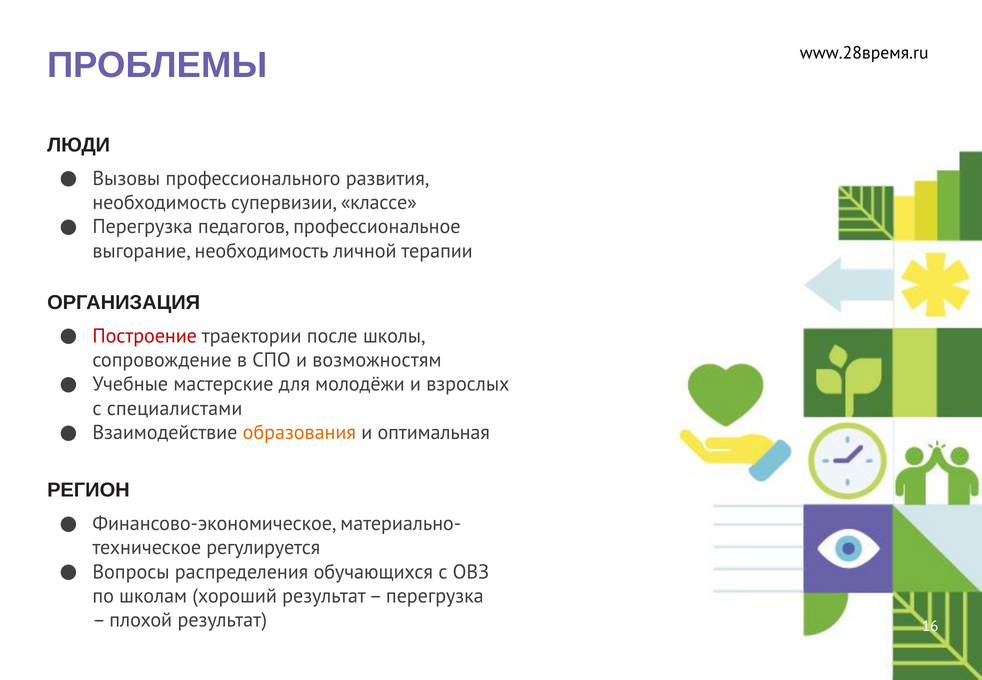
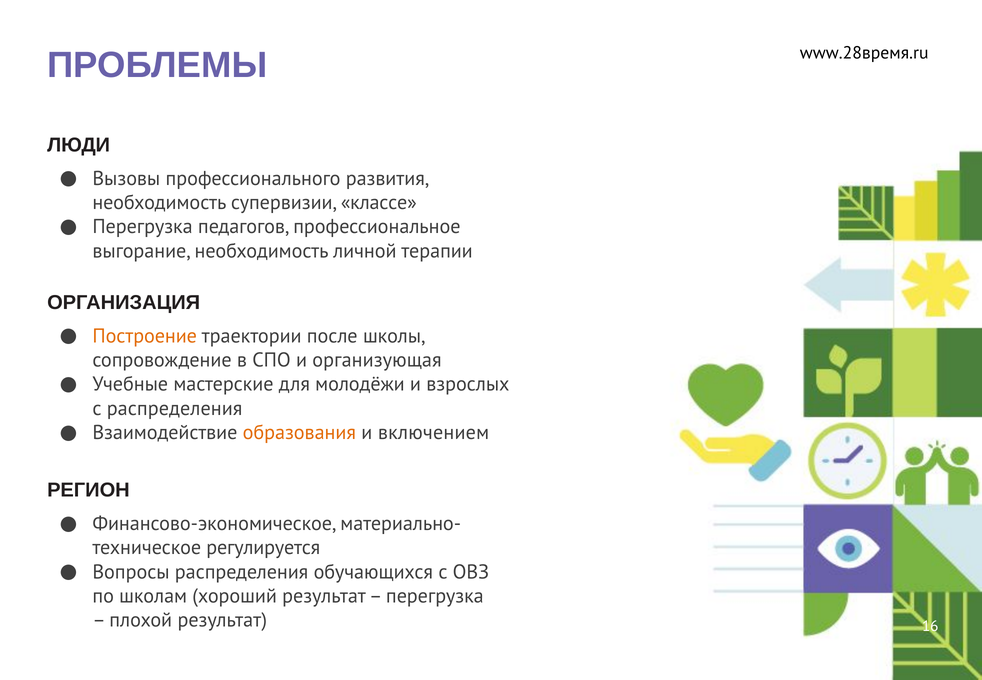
Построение colour: red -> orange
возможностям: возможностям -> организующая
с специалистами: специалистами -> распределения
оптимальная: оптимальная -> включением
